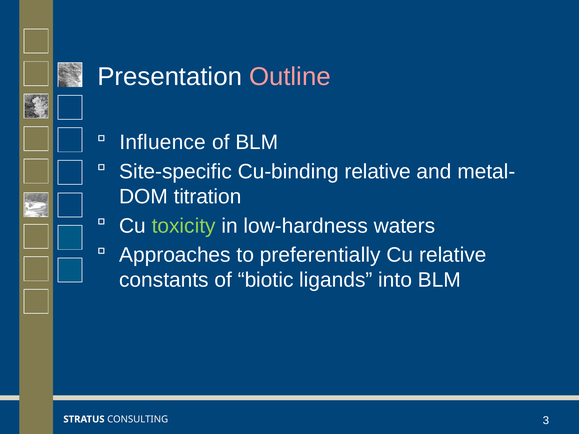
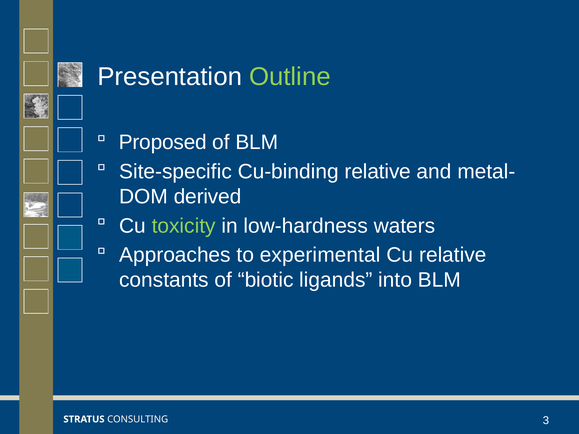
Outline colour: pink -> light green
Influence: Influence -> Proposed
titration: titration -> derived
preferentially: preferentially -> experimental
